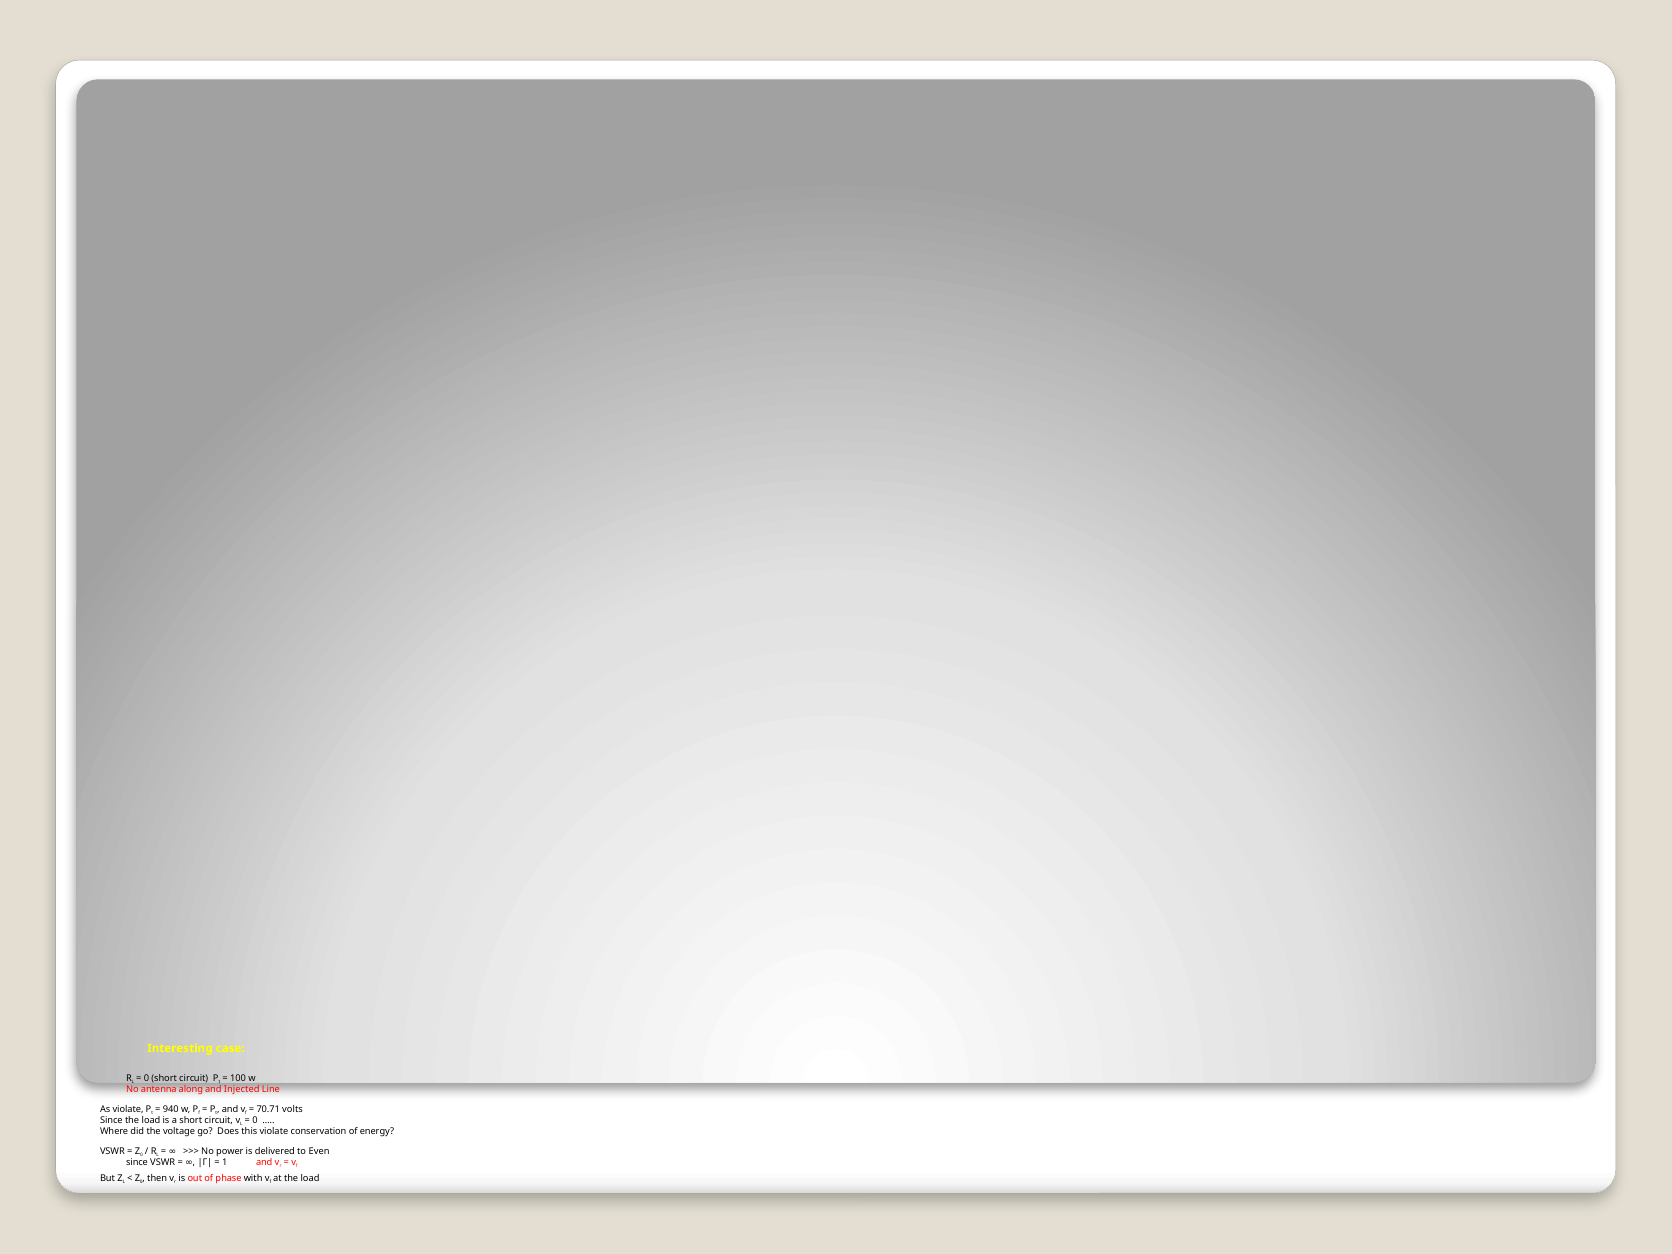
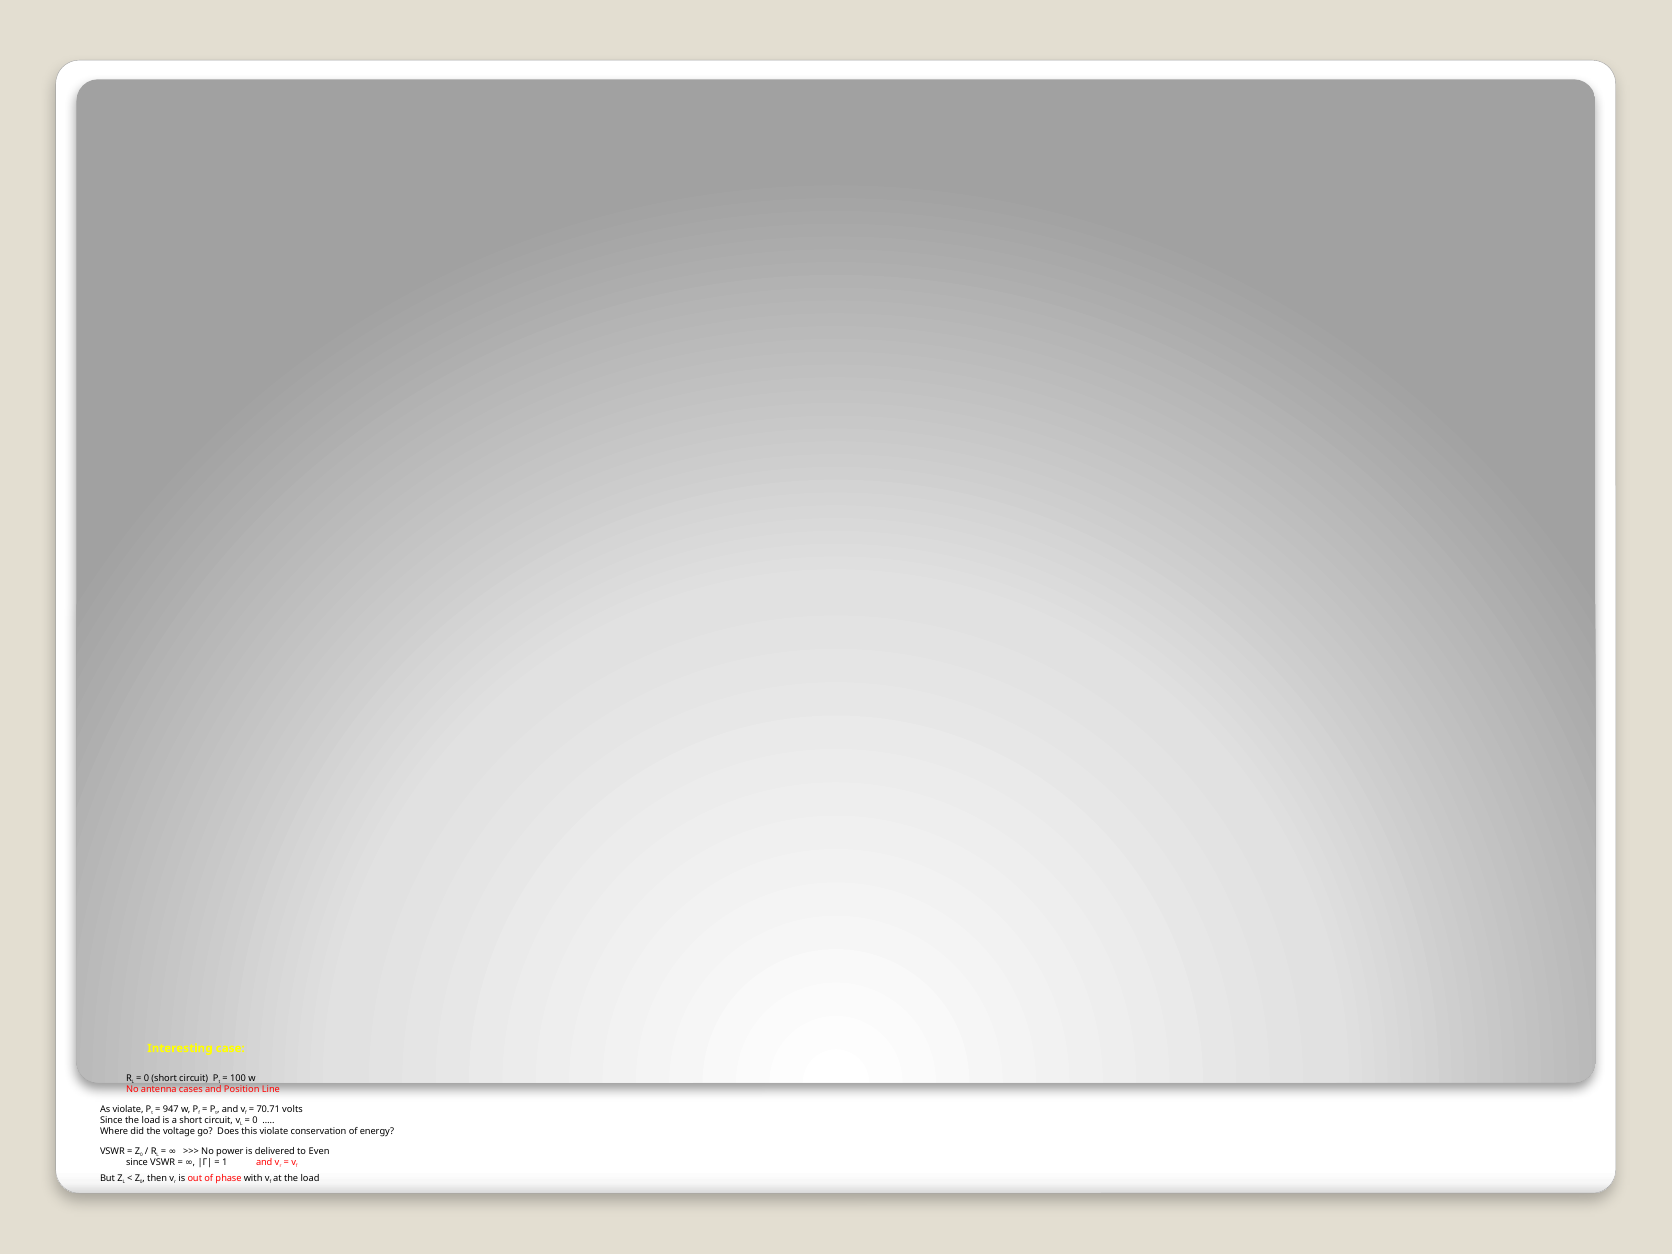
along: along -> cases
Injected: Injected -> Position
940: 940 -> 947
